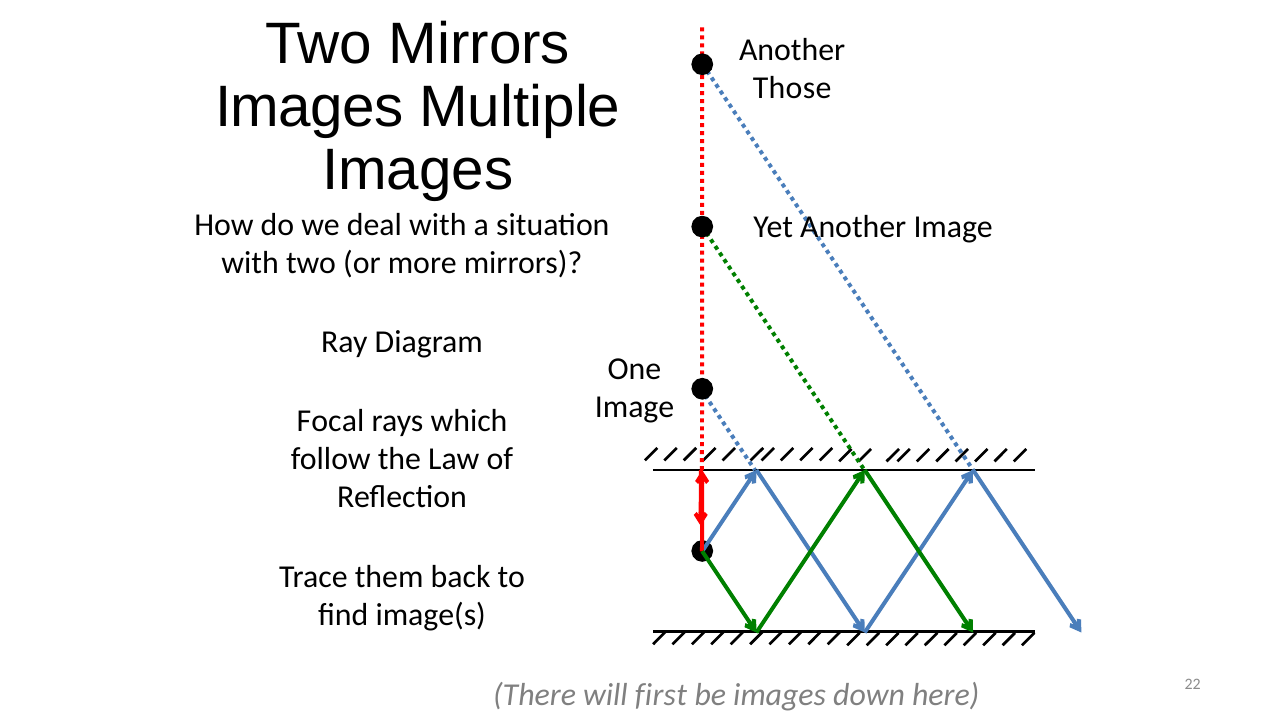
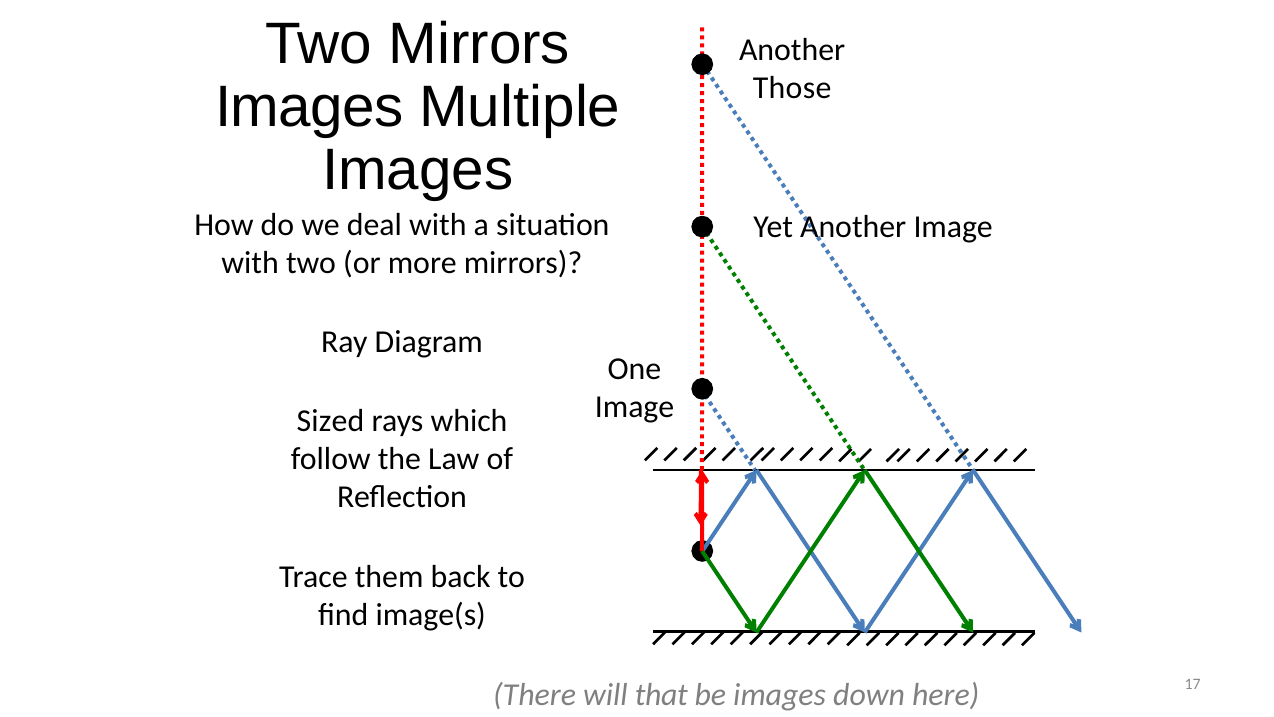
Focal: Focal -> Sized
first: first -> that
22: 22 -> 17
